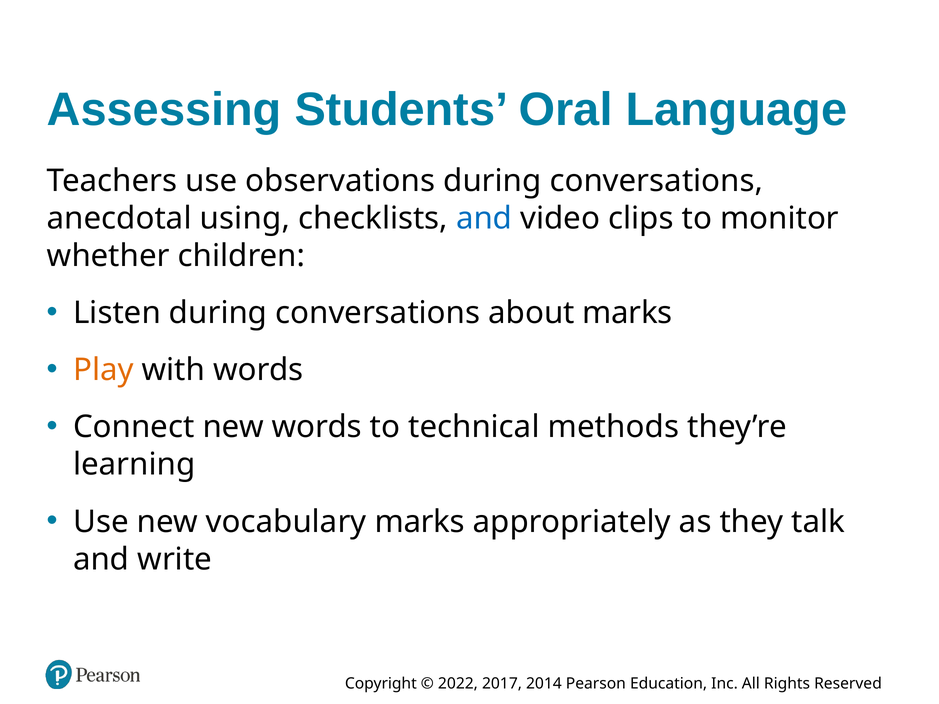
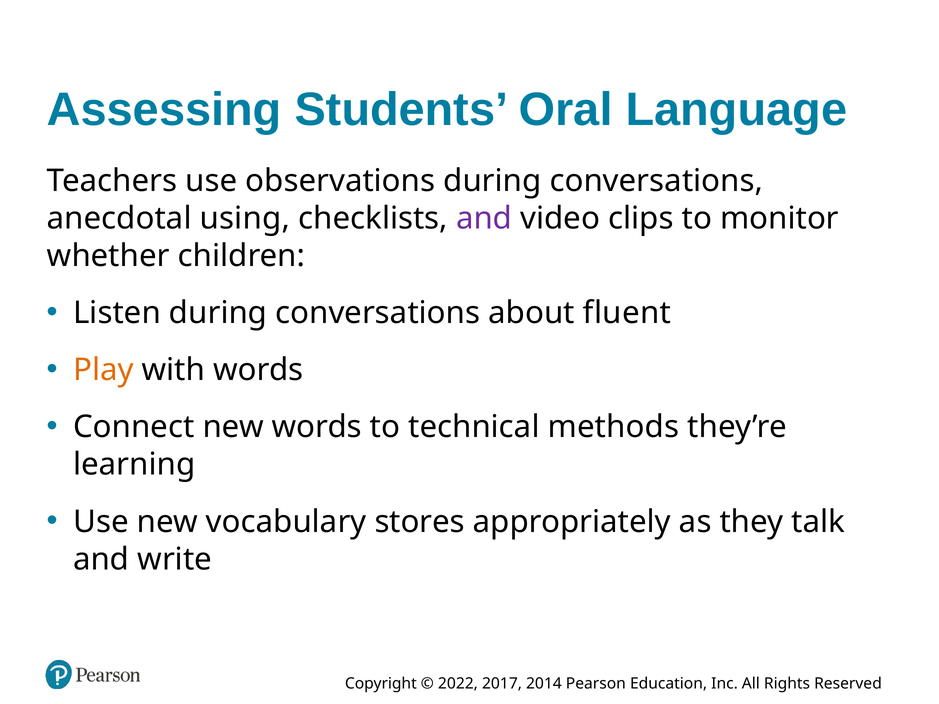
and at (484, 218) colour: blue -> purple
about marks: marks -> fluent
vocabulary marks: marks -> stores
